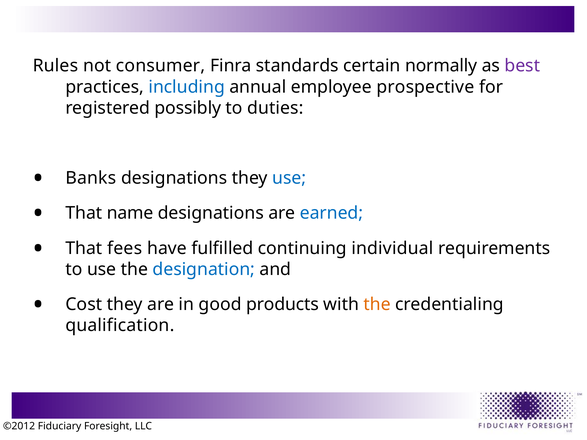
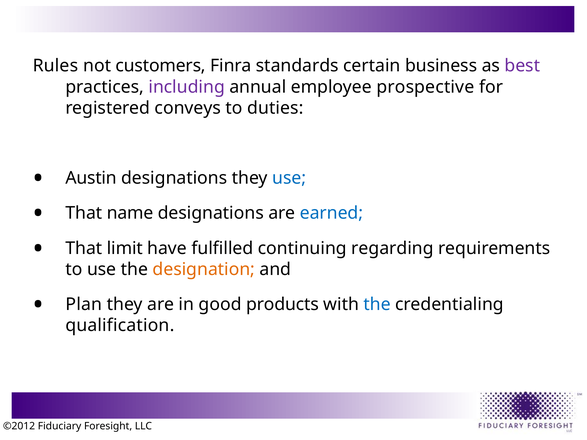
consumer: consumer -> customers
normally: normally -> business
including colour: blue -> purple
possibly: possibly -> conveys
Banks: Banks -> Austin
fees: fees -> limit
individual: individual -> regarding
designation colour: blue -> orange
Cost: Cost -> Plan
the at (377, 305) colour: orange -> blue
